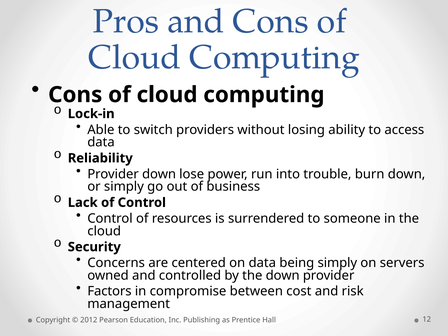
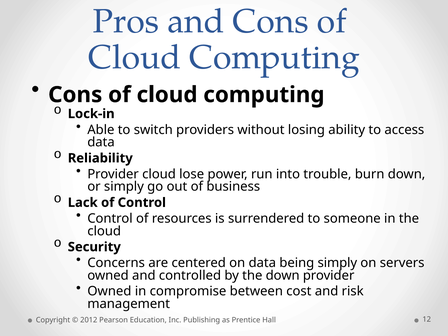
Provider down: down -> cloud
Factors at (109, 291): Factors -> Owned
